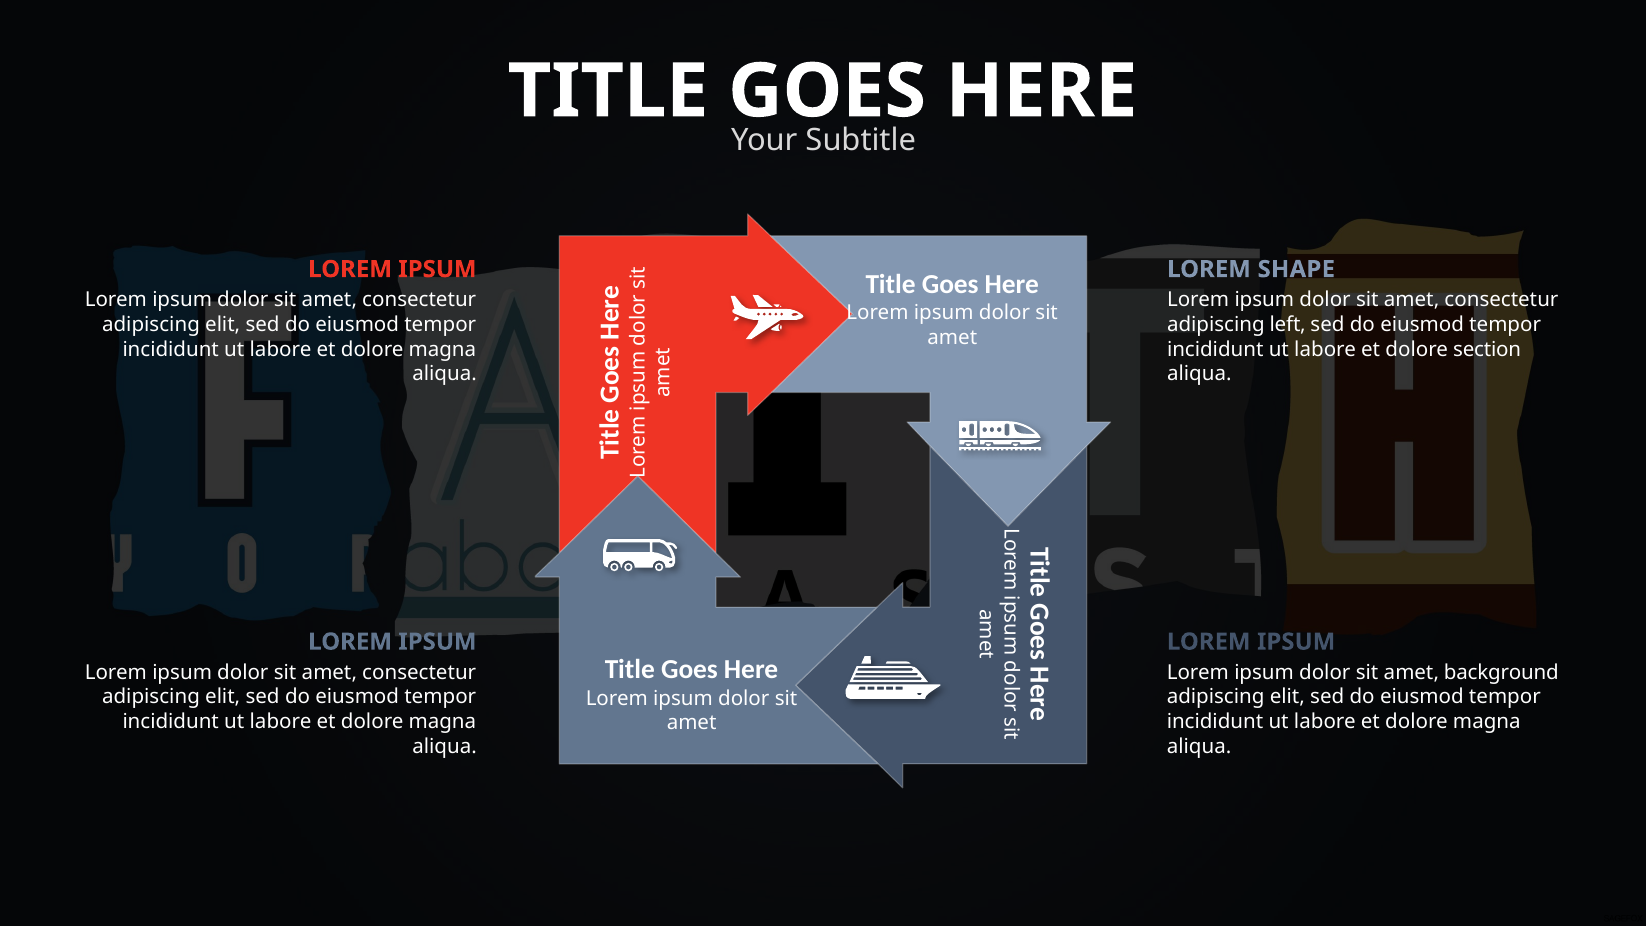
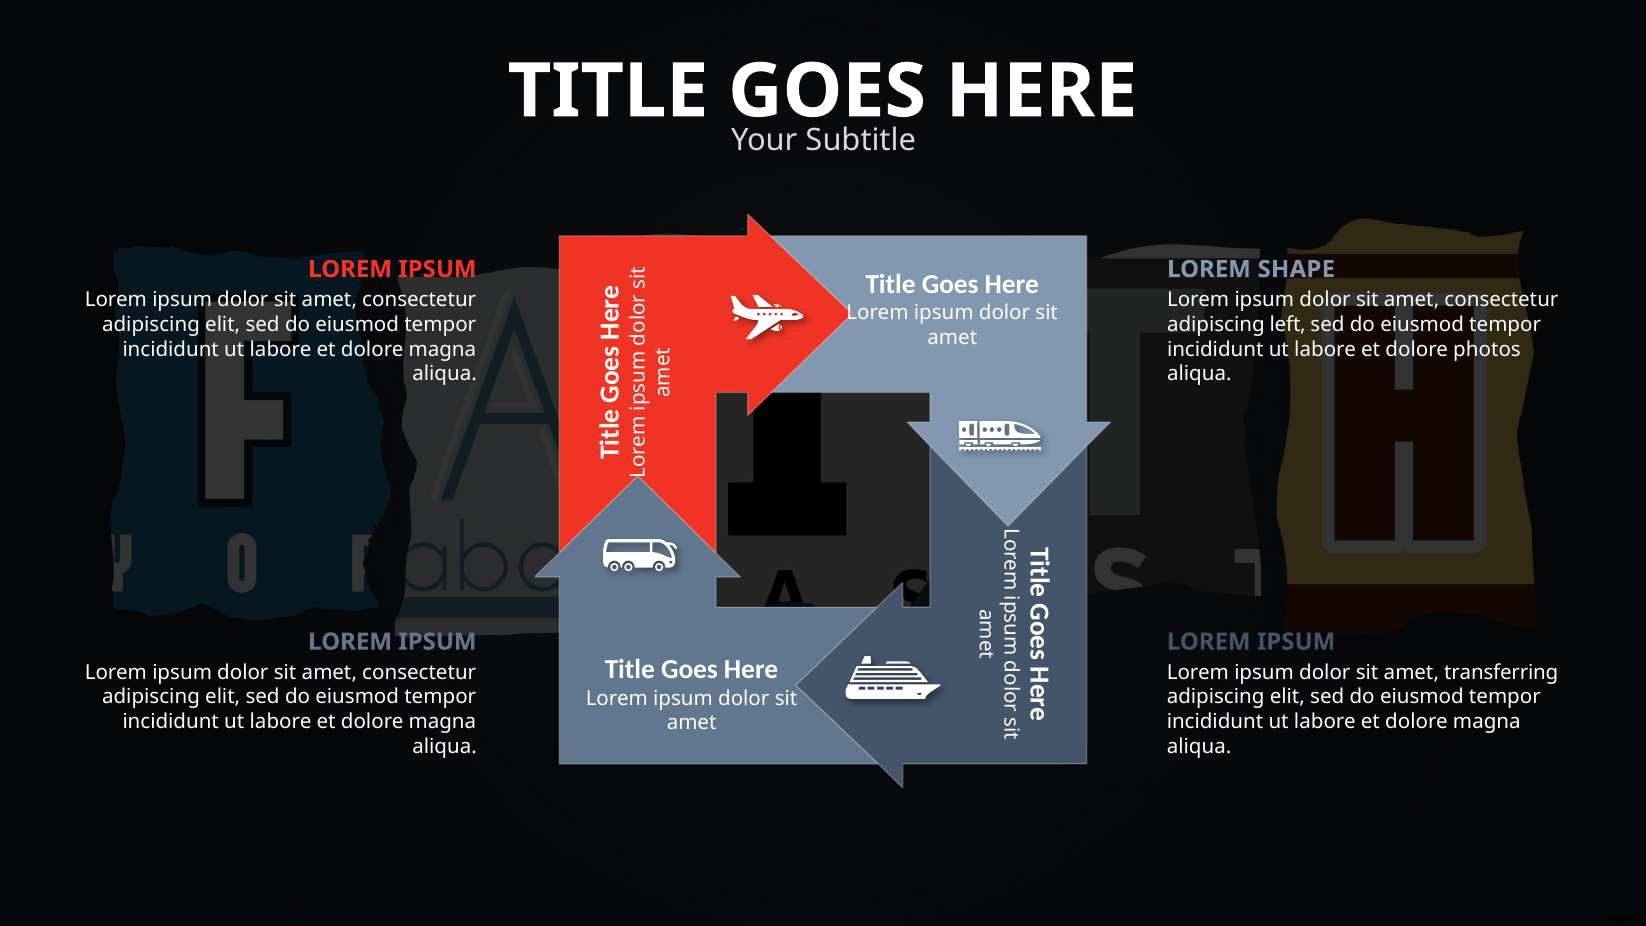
section: section -> photos
background: background -> transferring
